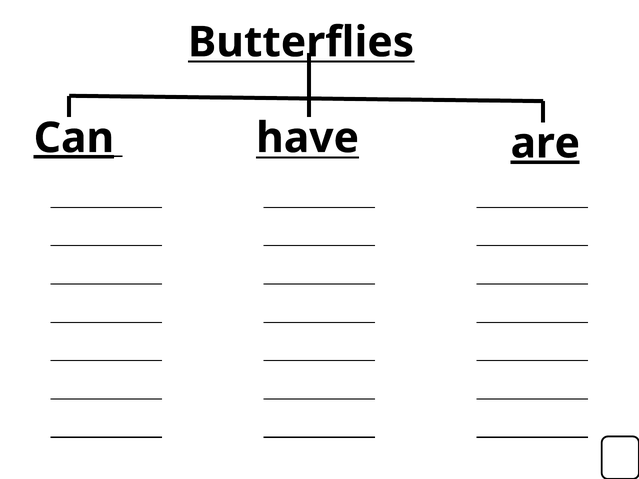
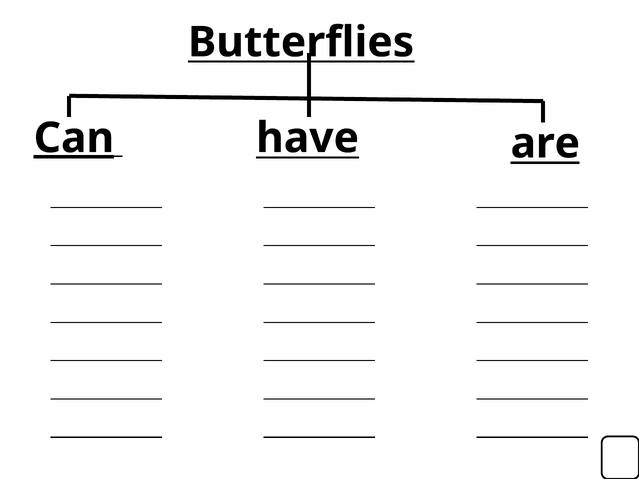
are underline: present -> none
